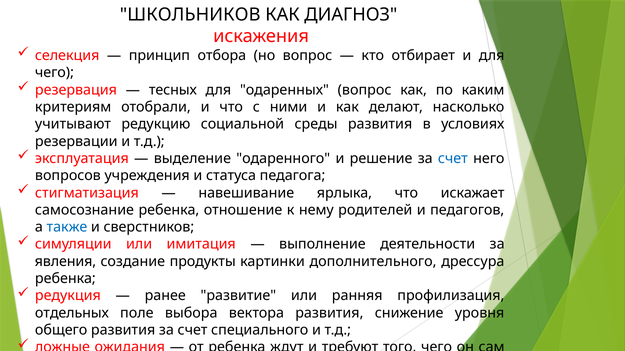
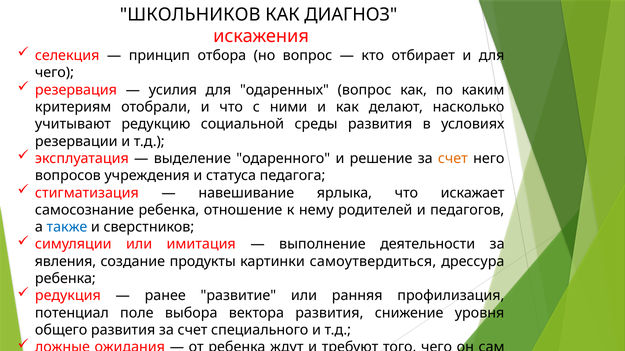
тесных: тесных -> усилия
счет at (453, 159) colour: blue -> orange
дополнительного: дополнительного -> самоутвердиться
отдельных: отдельных -> потенциал
